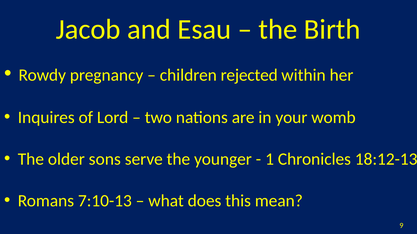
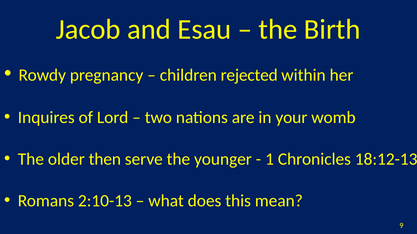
sons: sons -> then
7:10-13: 7:10-13 -> 2:10-13
